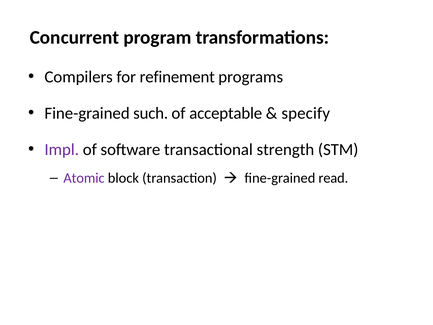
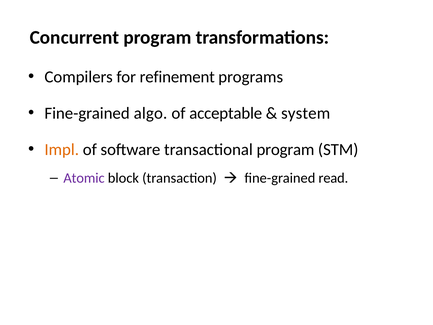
such: such -> algo
specify: specify -> system
Impl colour: purple -> orange
transactional strength: strength -> program
